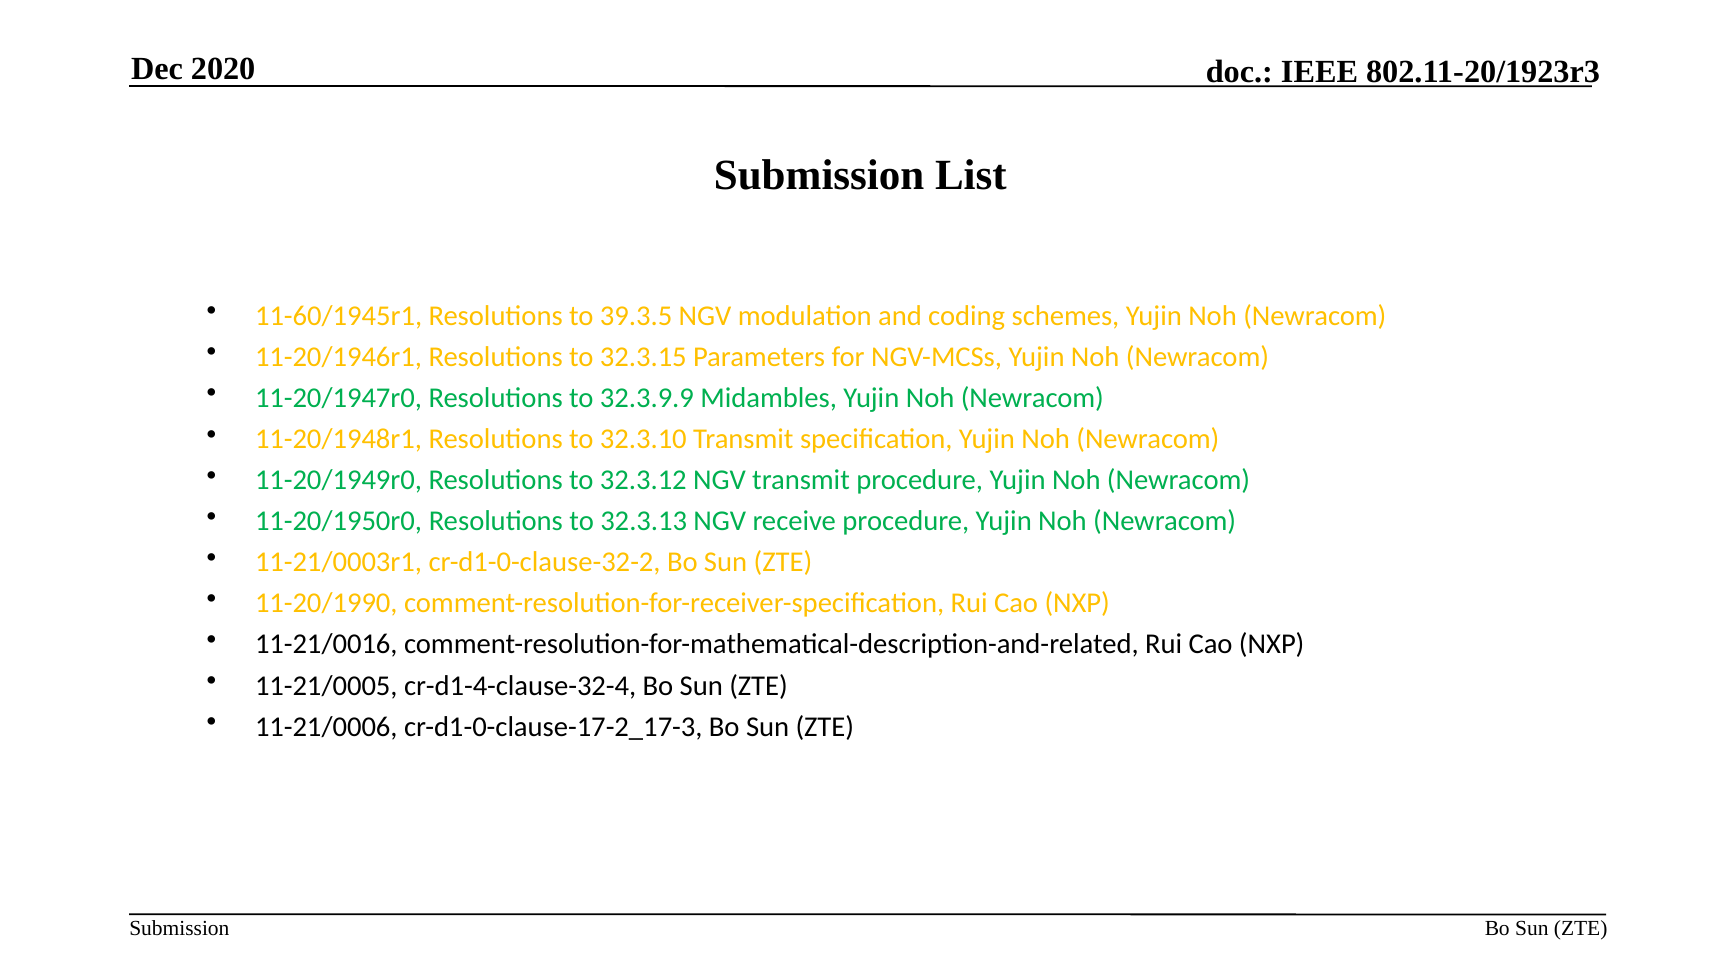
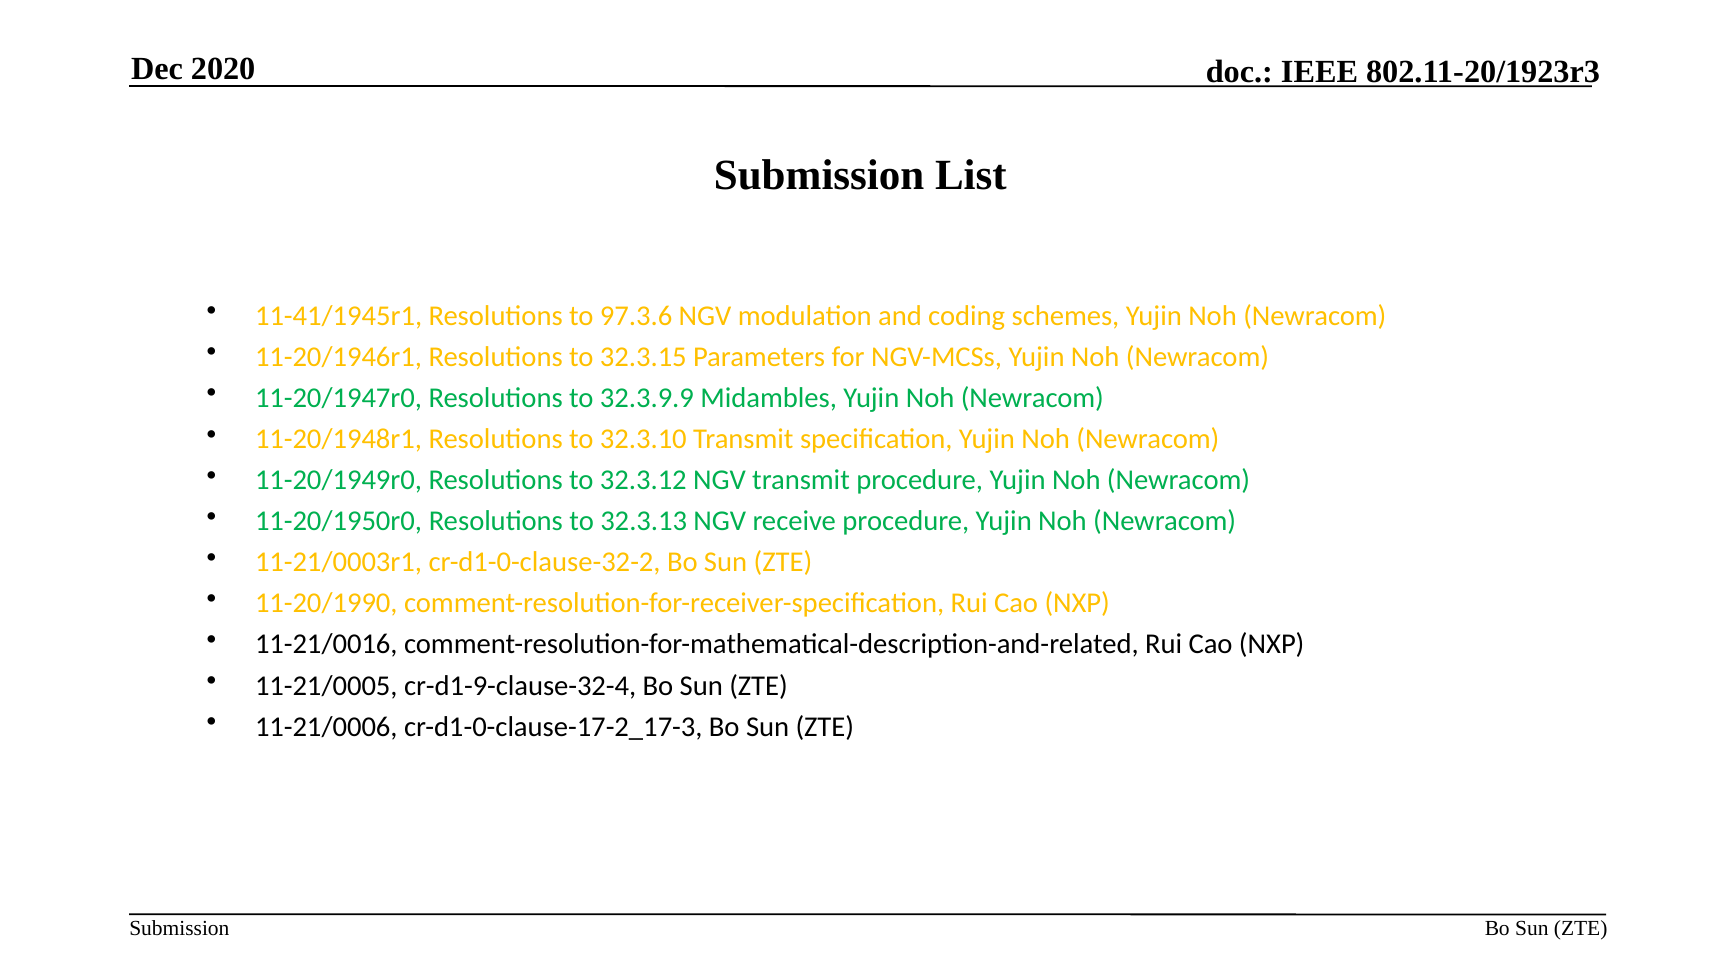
11-60/1945r1: 11-60/1945r1 -> 11-41/1945r1
39.3.5: 39.3.5 -> 97.3.6
cr-d1-4-clause-32-4: cr-d1-4-clause-32-4 -> cr-d1-9-clause-32-4
